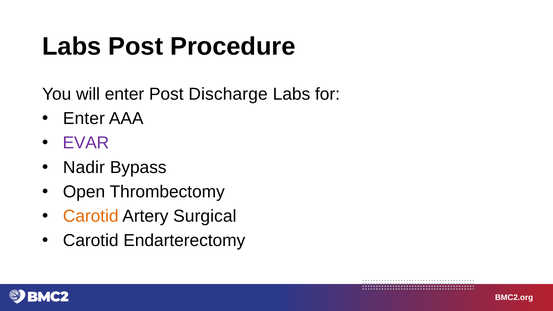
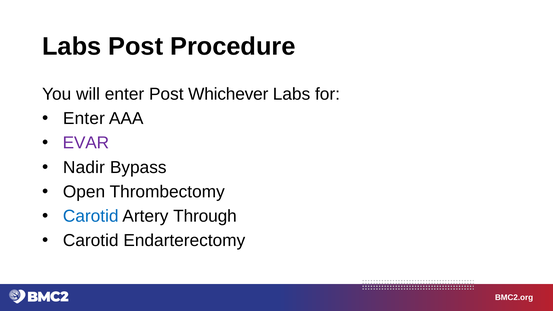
Discharge: Discharge -> Whichever
Carotid at (91, 216) colour: orange -> blue
Surgical: Surgical -> Through
